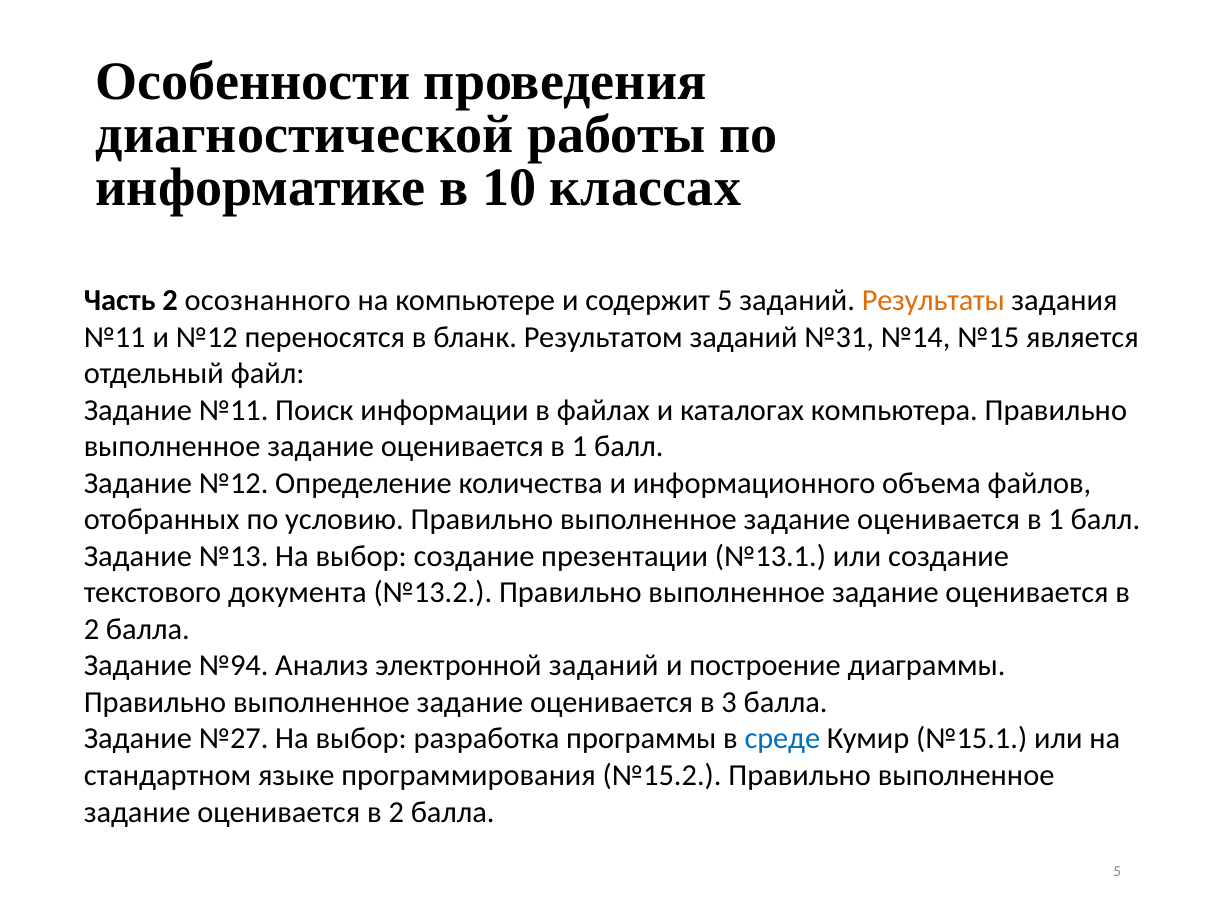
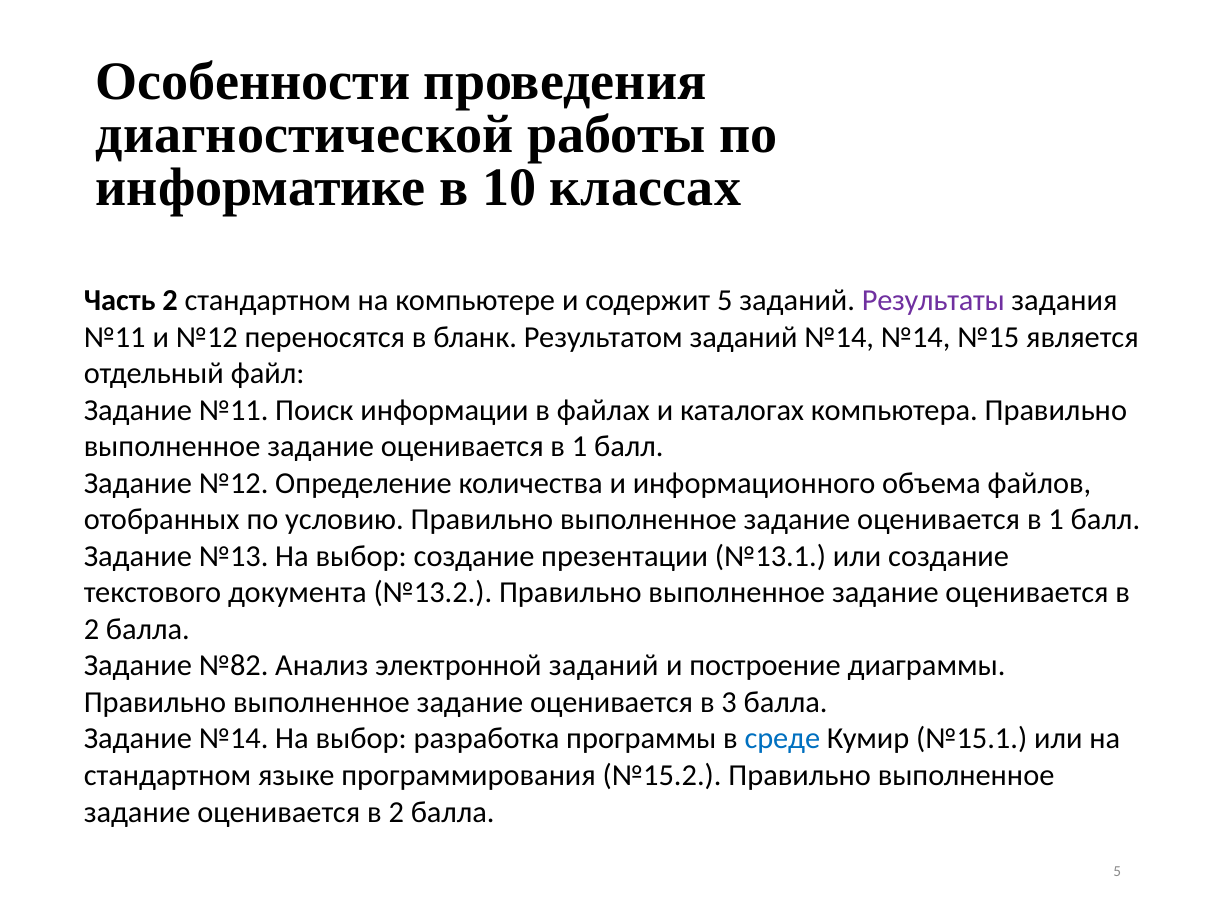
2 осознанного: осознанного -> стандартном
Результаты colour: orange -> purple
заданий №31: №31 -> №14
№94: №94 -> №82
Задание №27: №27 -> №14
